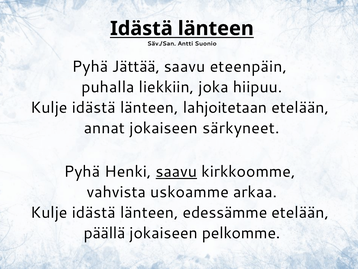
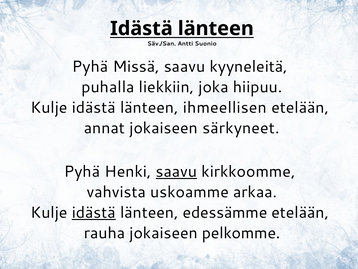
Jättää: Jättää -> Missä
eteenpäin: eteenpäin -> kyyneleitä
lahjoitetaan: lahjoitetaan -> ihmeellisen
idästä at (94, 212) underline: none -> present
päällä: päällä -> rauha
